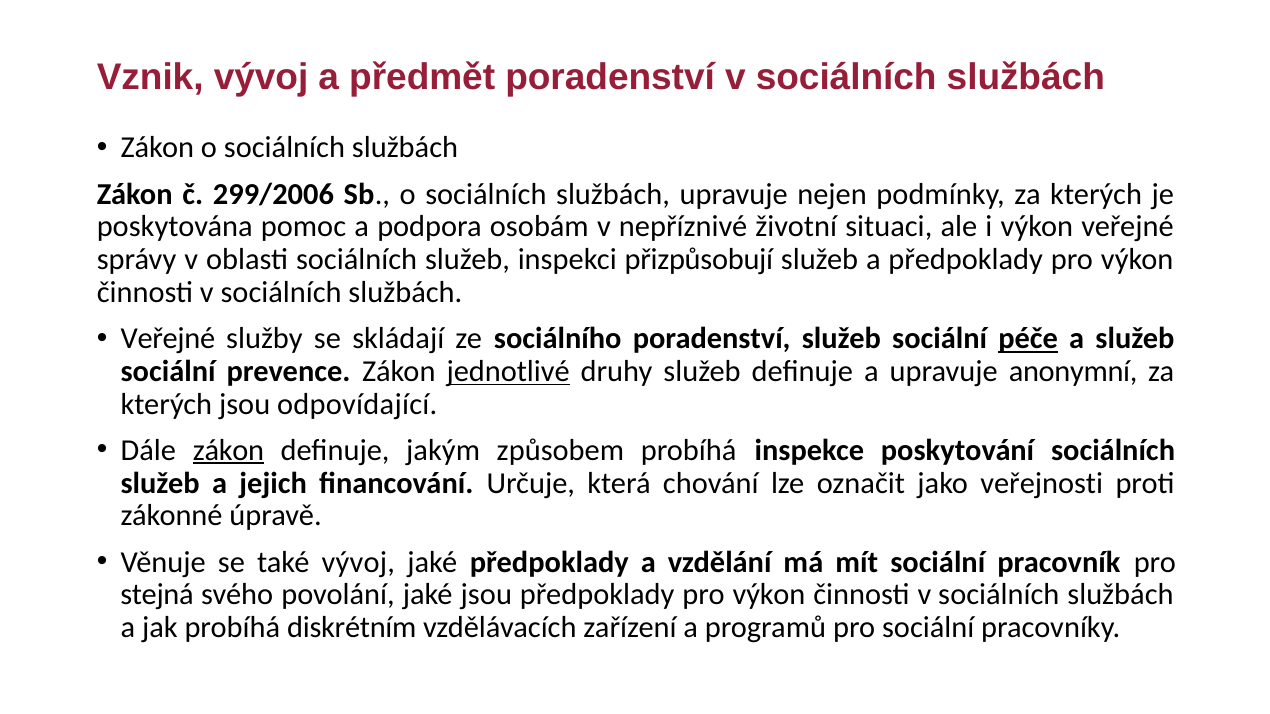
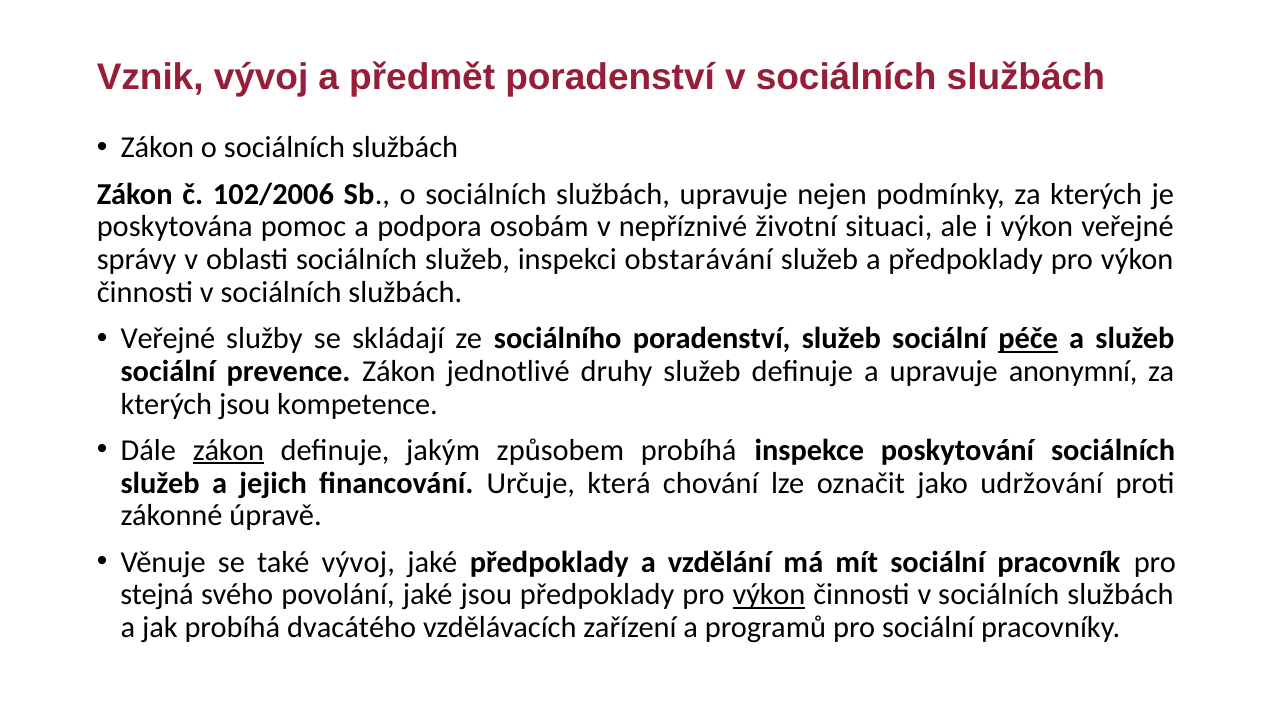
299/2006: 299/2006 -> 102/2006
přizpůsobují: přizpůsobují -> obstarávání
jednotlivé underline: present -> none
odpovídající: odpovídající -> kompetence
veřejnosti: veřejnosti -> udržování
výkon at (769, 595) underline: none -> present
diskrétním: diskrétním -> dvacátého
